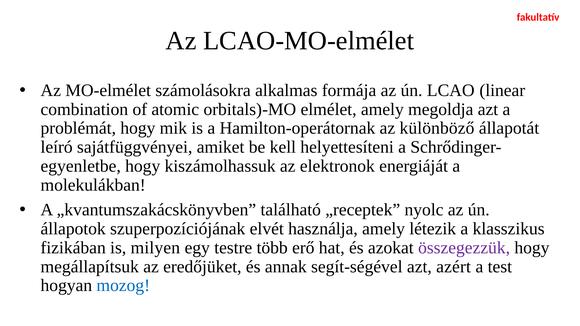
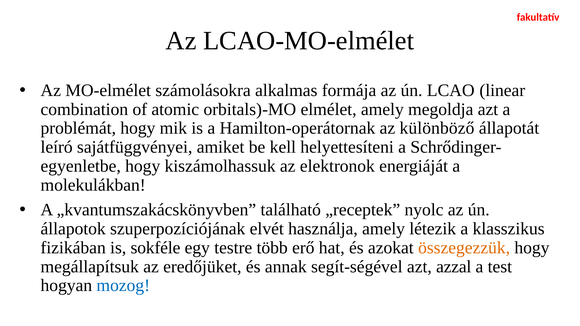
milyen: milyen -> sokféle
összegezzük colour: purple -> orange
azért: azért -> azzal
